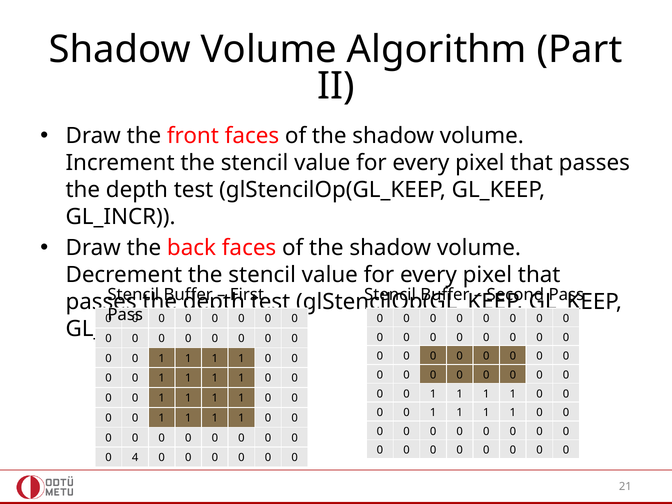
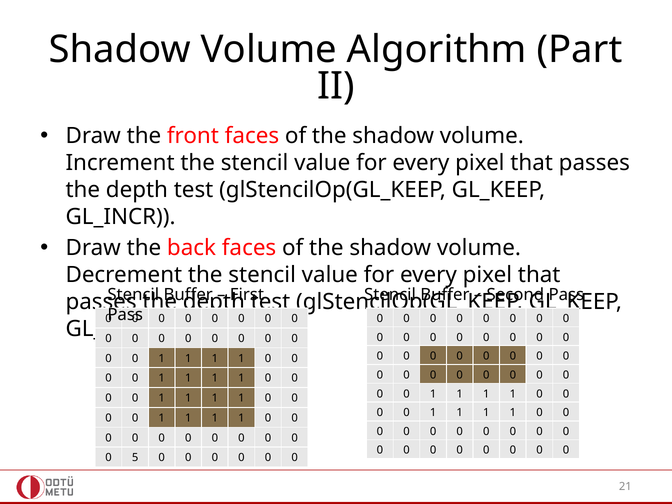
4: 4 -> 5
